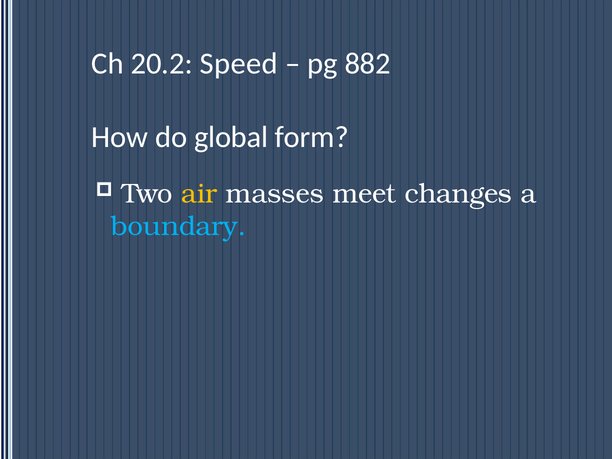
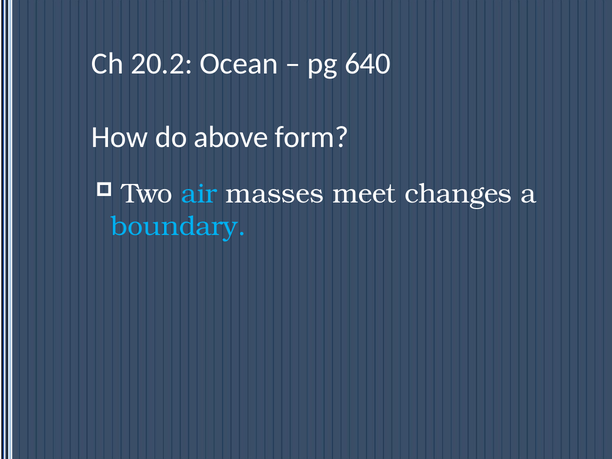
Speed: Speed -> Ocean
882: 882 -> 640
global: global -> above
air colour: yellow -> light blue
